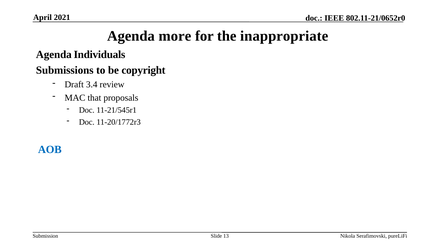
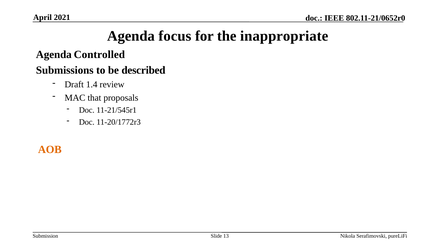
more: more -> focus
Individuals: Individuals -> Controlled
copyright: copyright -> described
3.4: 3.4 -> 1.4
AOB colour: blue -> orange
